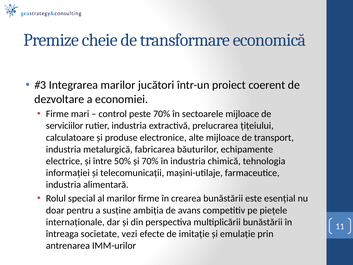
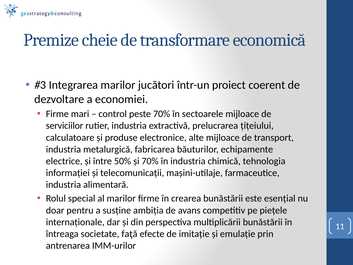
vezi: vezi -> faţă
